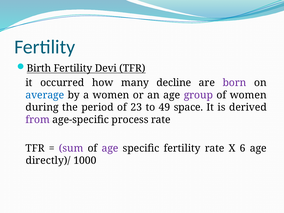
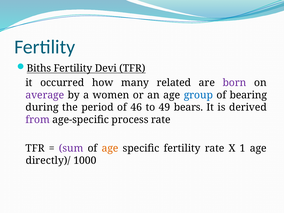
Birth: Birth -> Biths
decline: decline -> related
average colour: blue -> purple
group colour: purple -> blue
of women: women -> bearing
23: 23 -> 46
space: space -> bears
age at (110, 148) colour: purple -> orange
6: 6 -> 1
